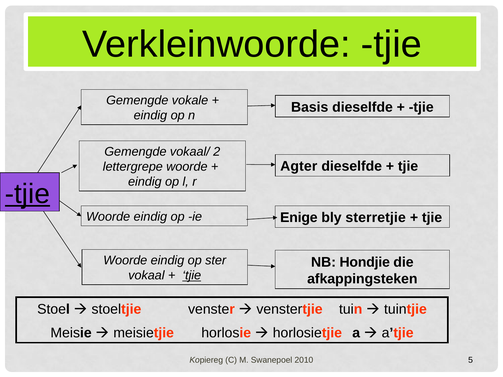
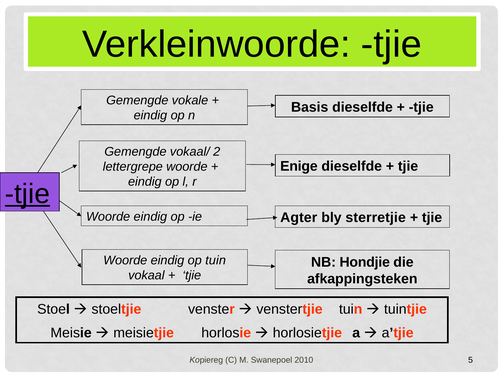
Agter: Agter -> Enige
Enige: Enige -> Agter
op ster: ster -> tuin
tjie at (192, 276) underline: present -> none
